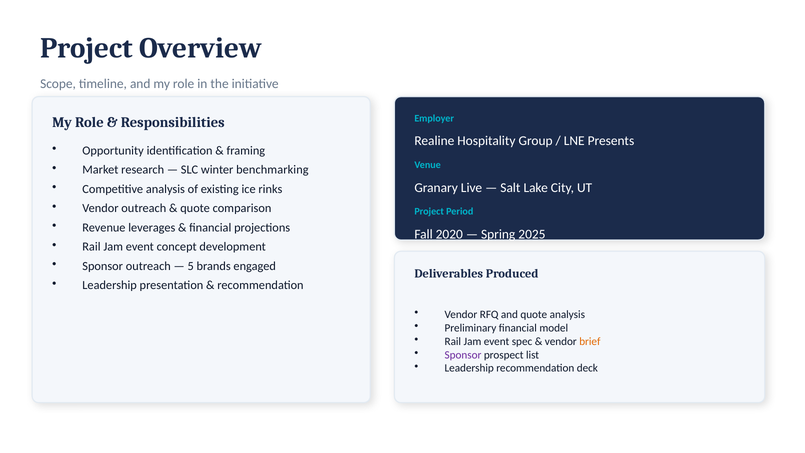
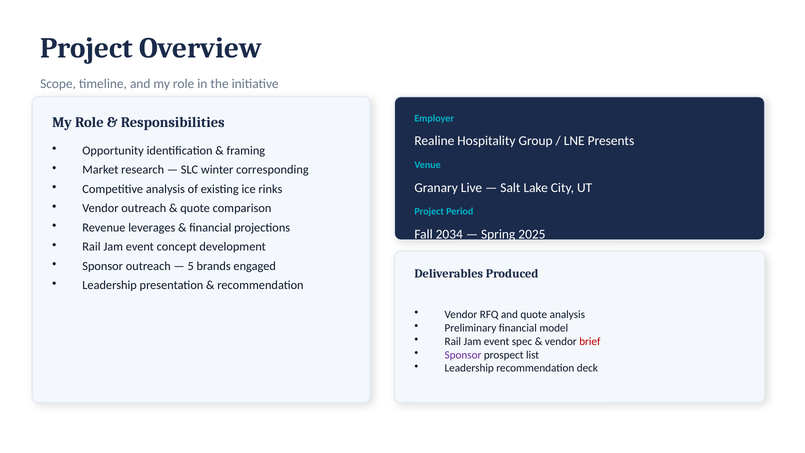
benchmarking: benchmarking -> corresponding
2020: 2020 -> 2034
brief colour: orange -> red
